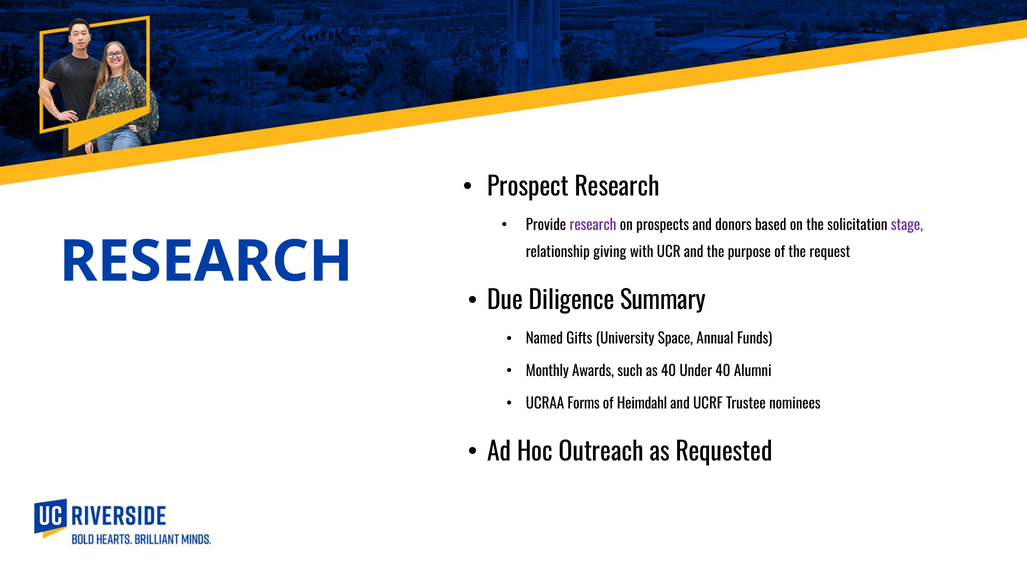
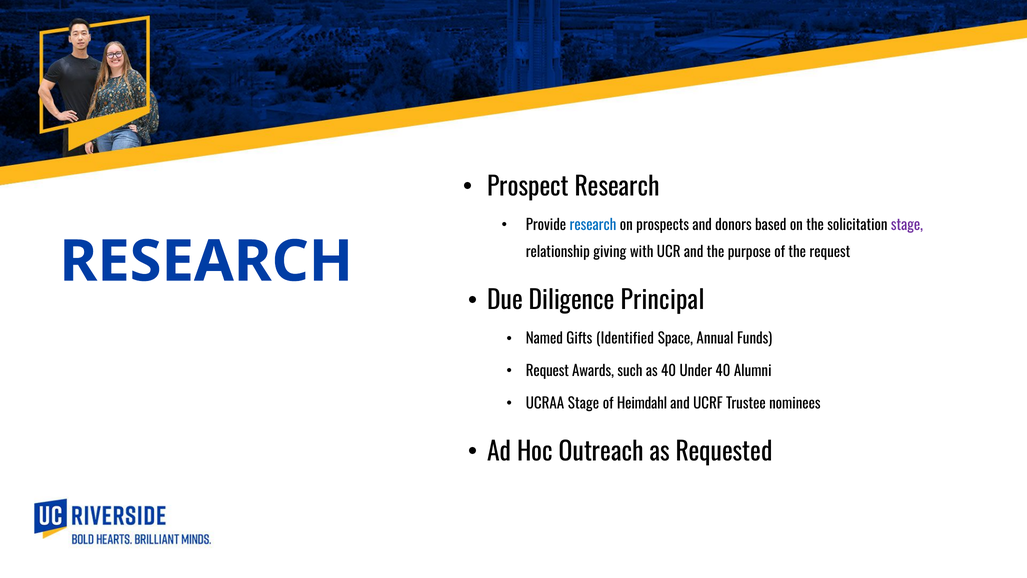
research at (593, 225) colour: purple -> blue
Summary: Summary -> Principal
University: University -> Identified
Monthly at (547, 371): Monthly -> Request
UCRAA Forms: Forms -> Stage
